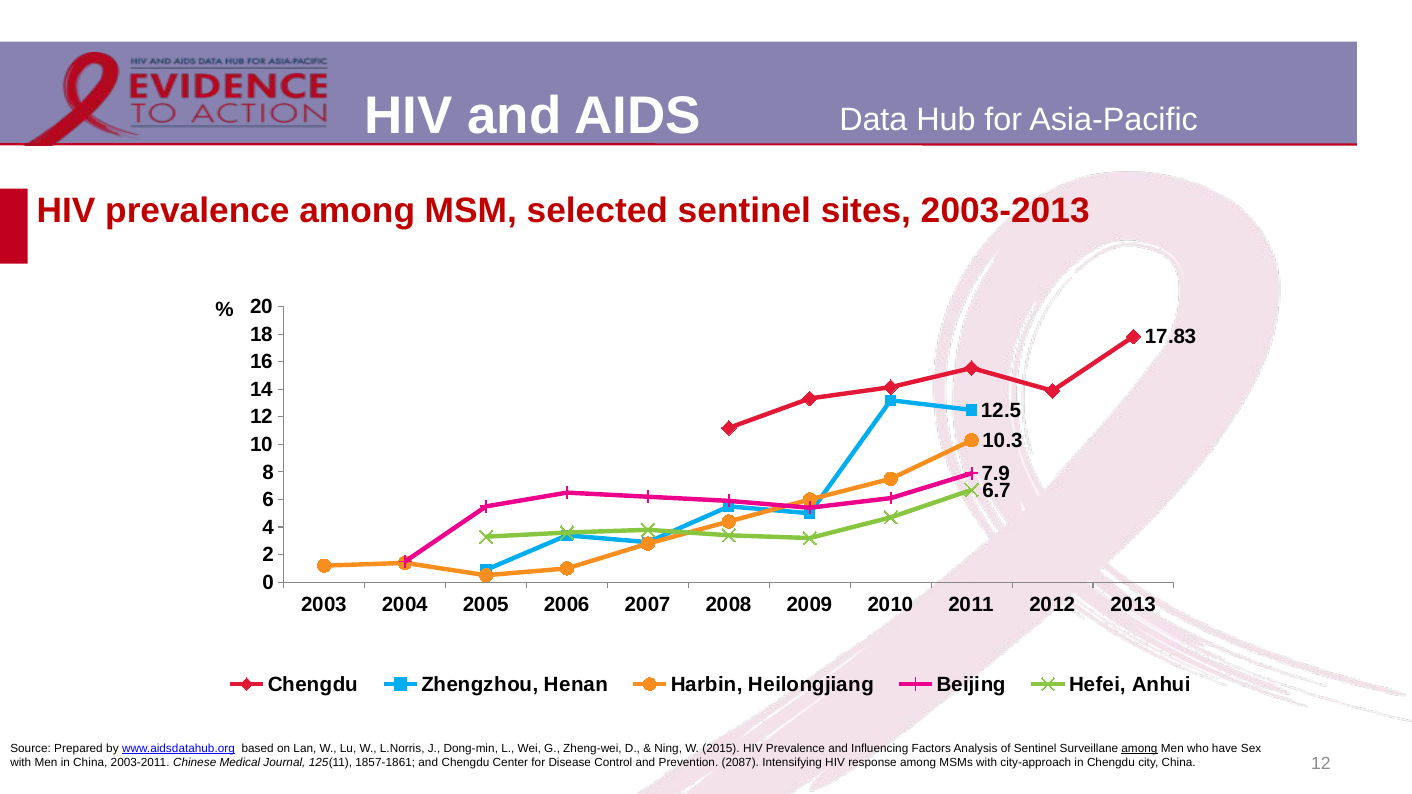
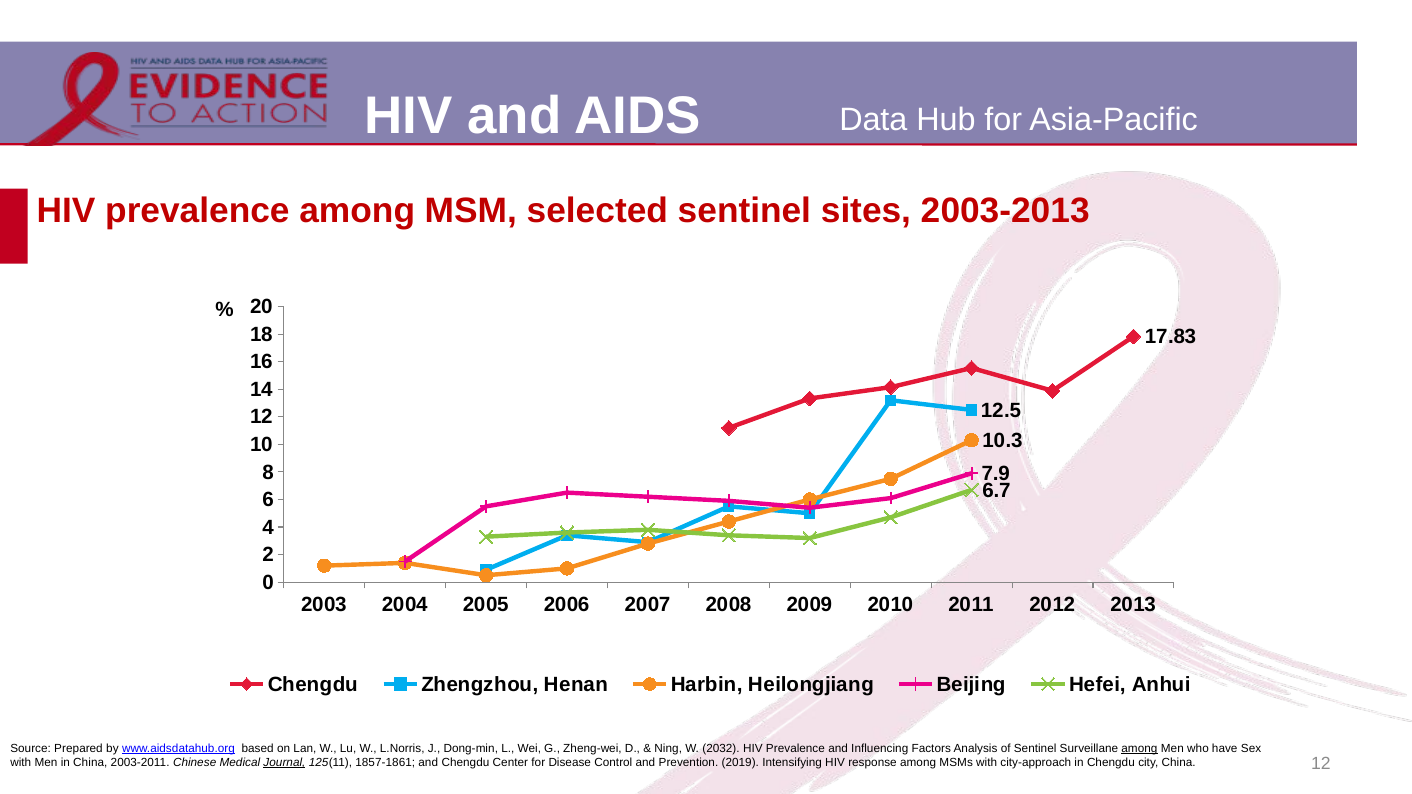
2015: 2015 -> 2032
Journal underline: none -> present
2087: 2087 -> 2019
